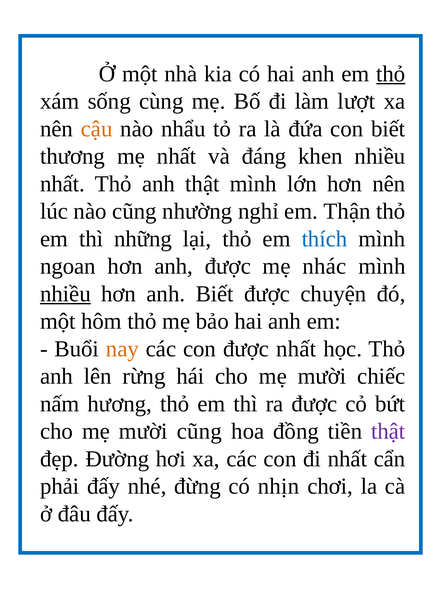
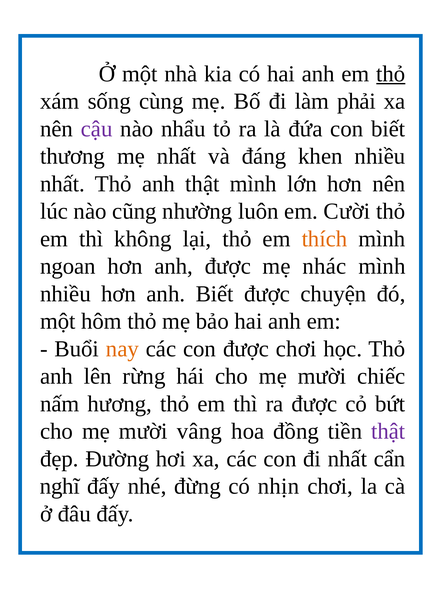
lượt: lượt -> phải
cậu colour: orange -> purple
nghỉ: nghỉ -> luôn
Thận: Thận -> Cười
những: những -> không
thích colour: blue -> orange
nhiều at (65, 293) underline: present -> none
được nhất: nhất -> chơi
mười cũng: cũng -> vâng
phải: phải -> nghĩ
